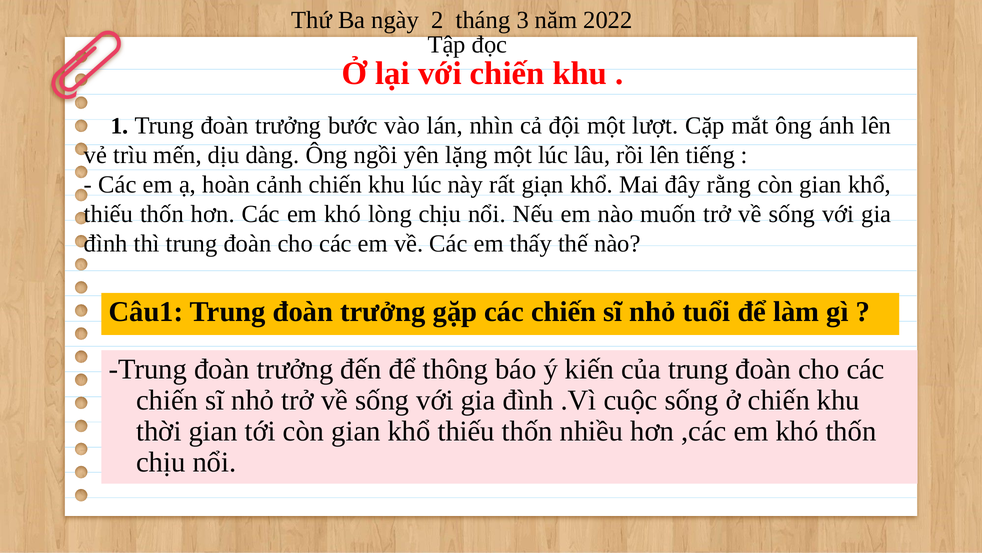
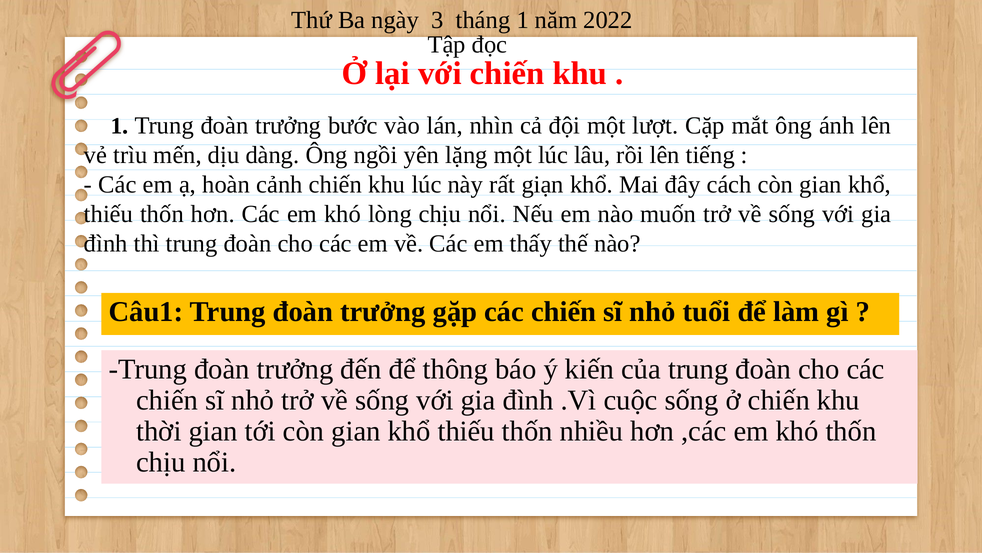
2: 2 -> 3
tháng 3: 3 -> 1
rằng: rằng -> cách
